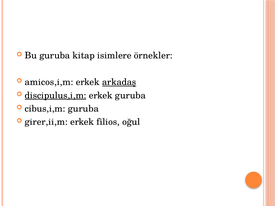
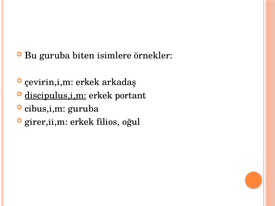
kitap: kitap -> biten
amicos,i,m: amicos,i,m -> çevirin,i,m
arkadaş underline: present -> none
erkek guruba: guruba -> portant
